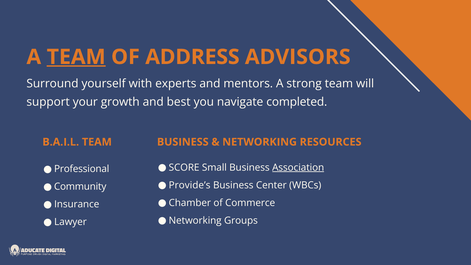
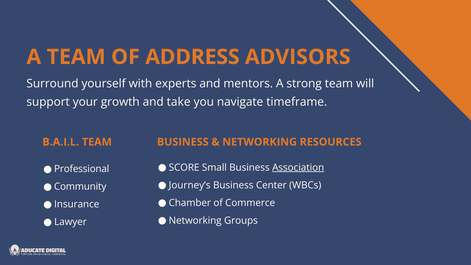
TEAM at (76, 57) underline: present -> none
best: best -> take
completed: completed -> timeframe
Provide’s: Provide’s -> Journey’s
